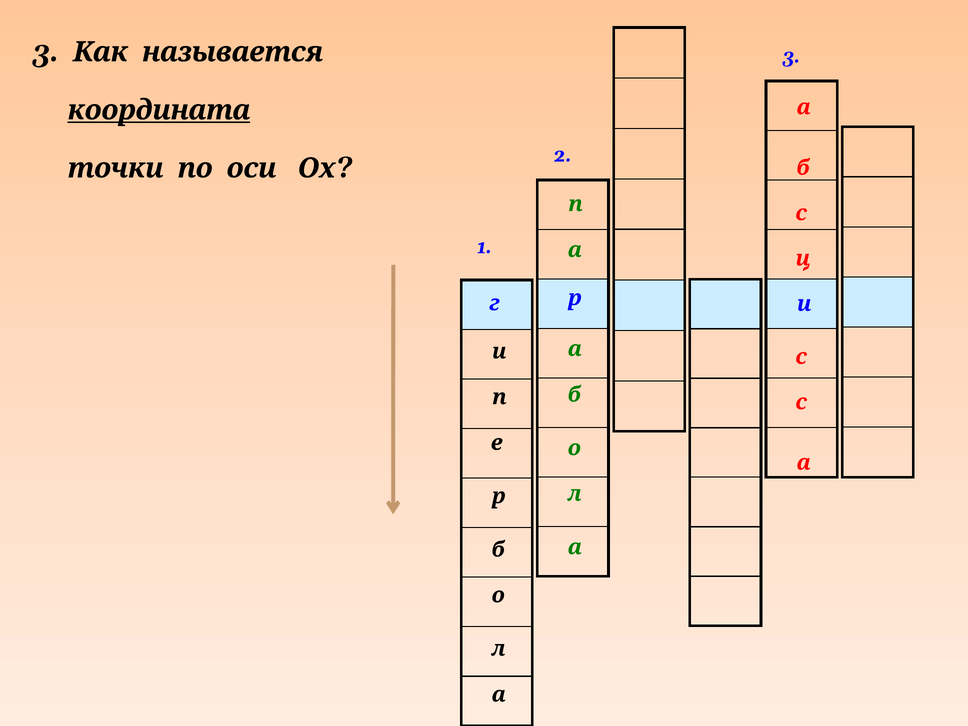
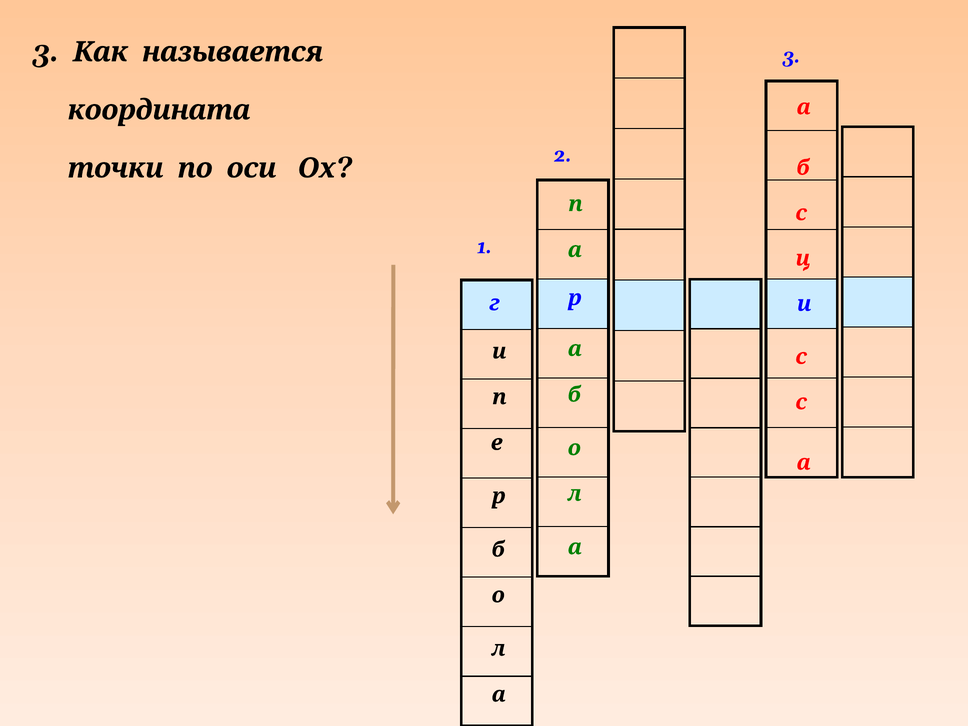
координата underline: present -> none
